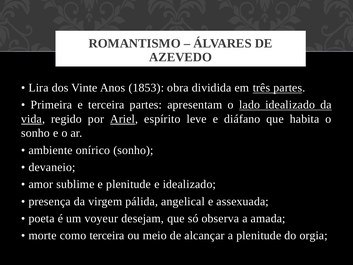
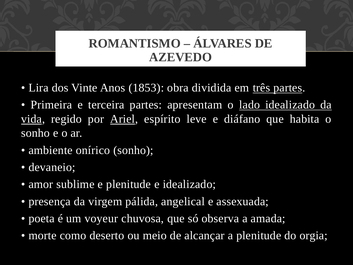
desejam: desejam -> chuvosa
como terceira: terceira -> deserto
